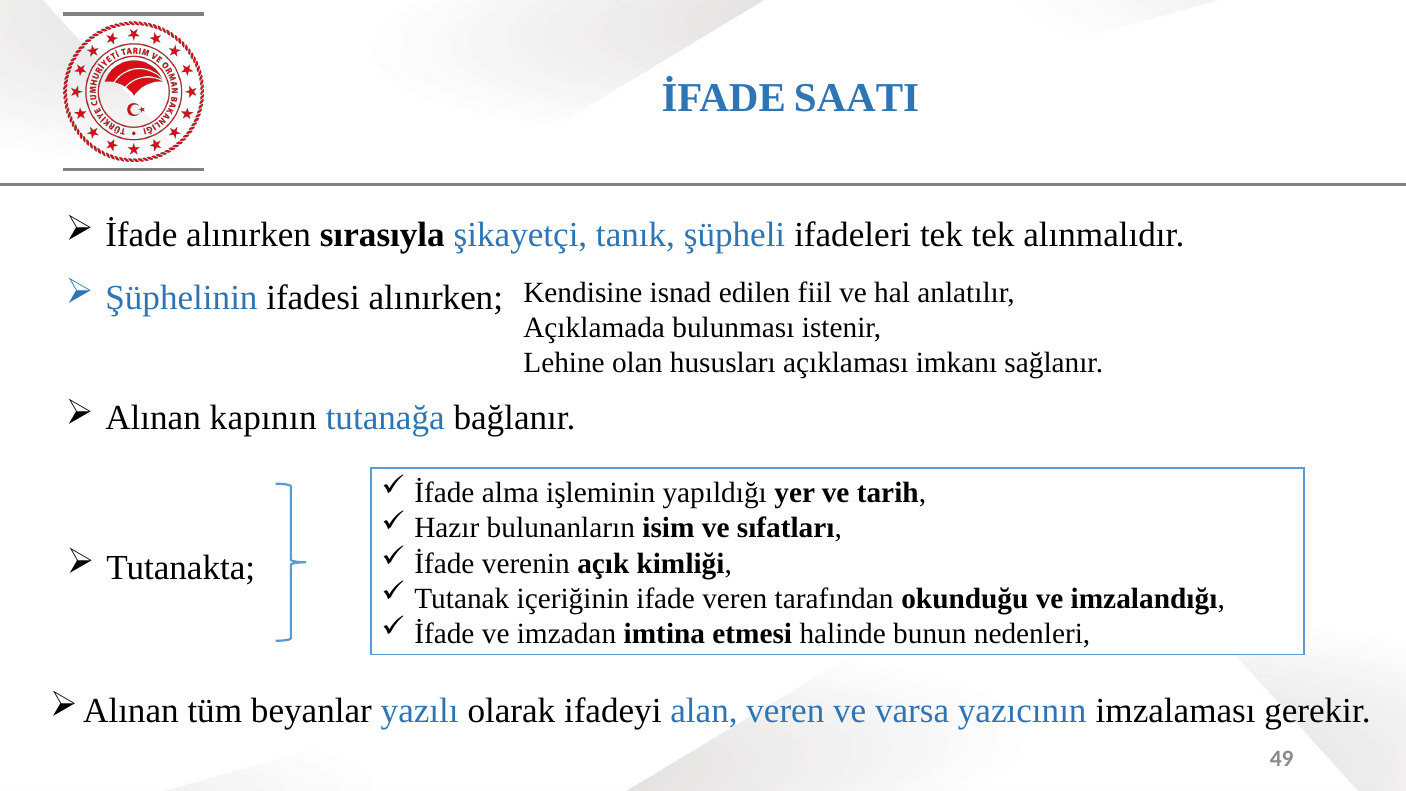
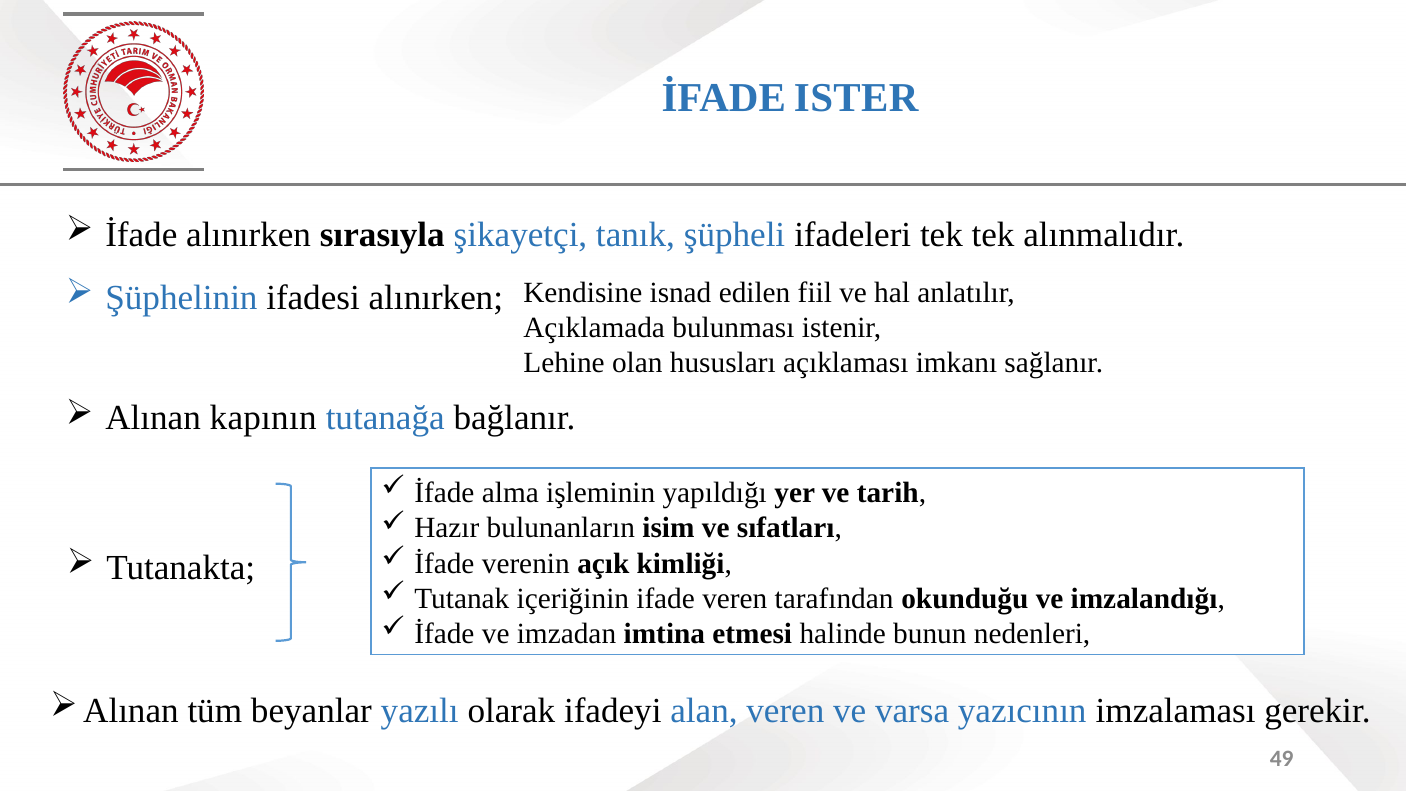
SAATI: SAATI -> ISTER
